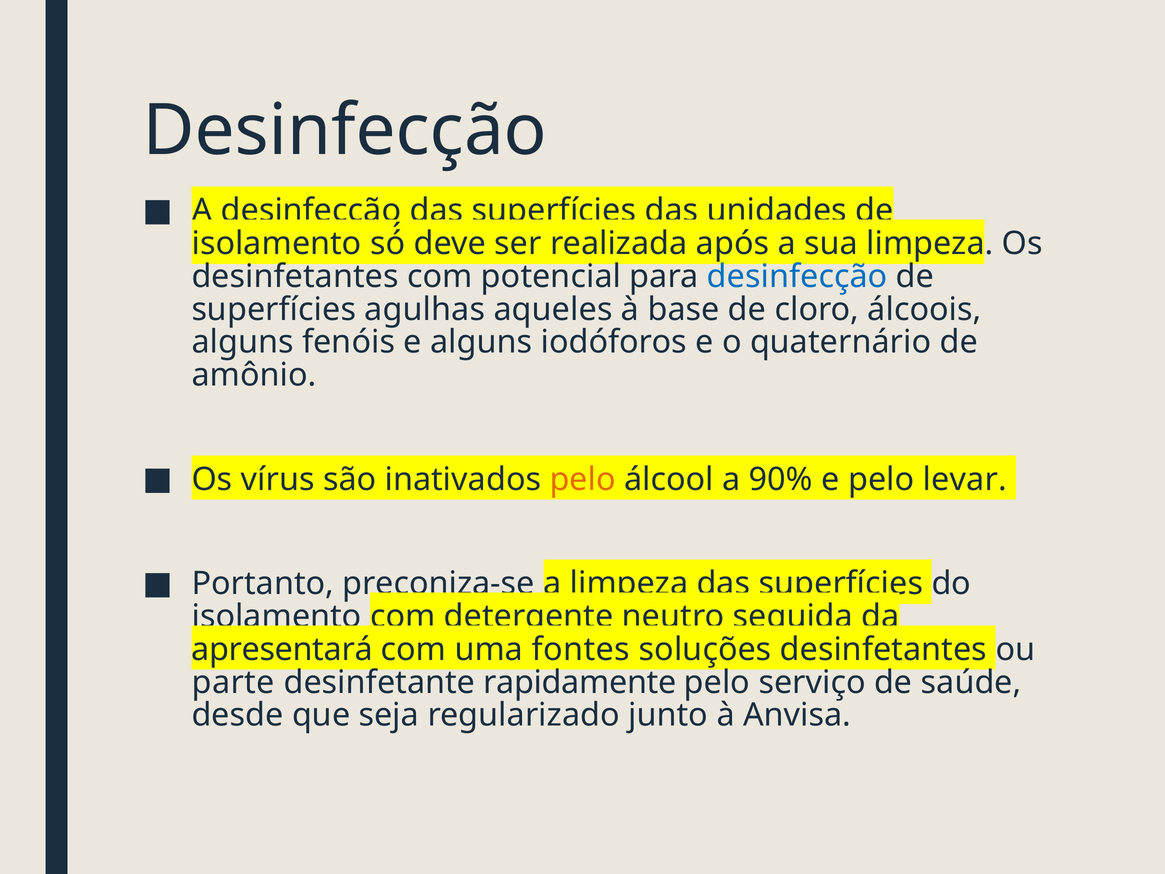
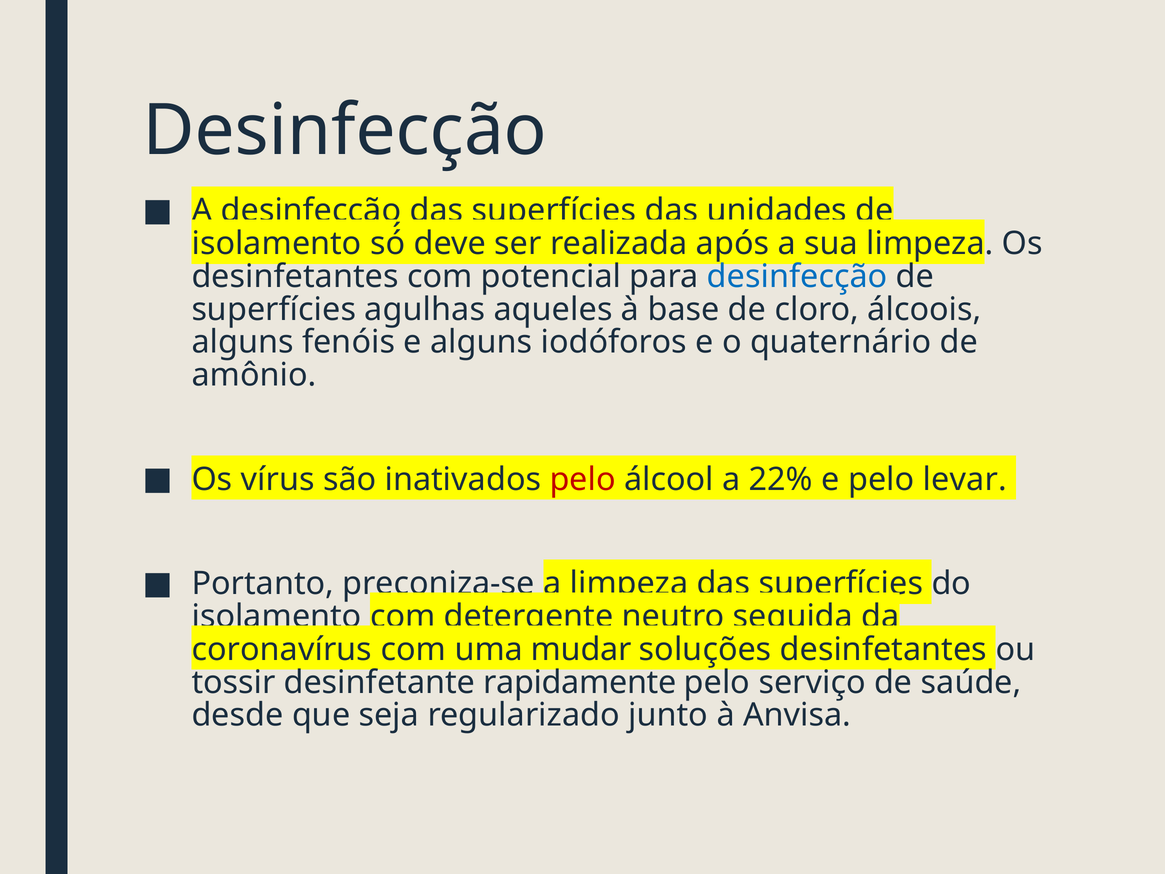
pelo at (583, 479) colour: orange -> red
90%: 90% -> 22%
apresentará: apresentará -> coronavírus
fontes: fontes -> mudar
parte: parte -> tossir
